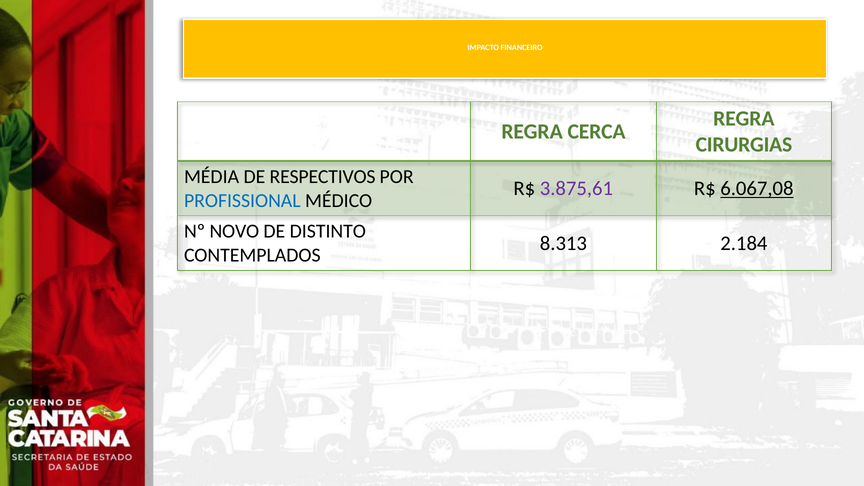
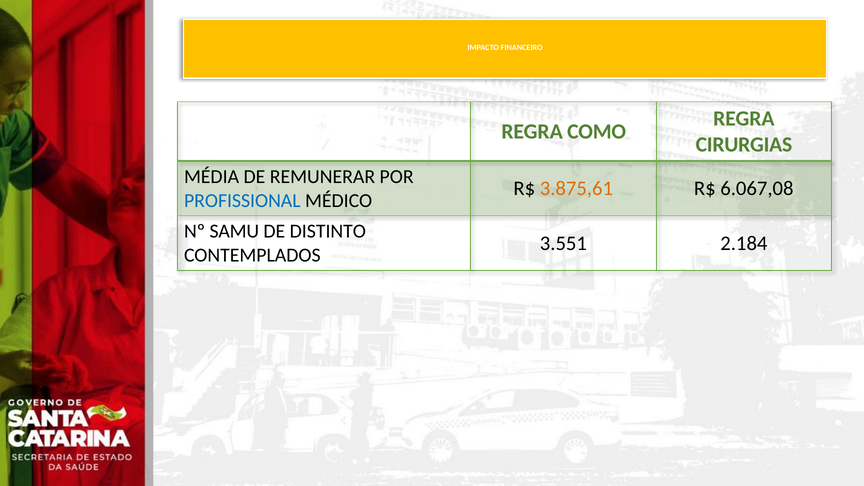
CERCA: CERCA -> COMO
RESPECTIVOS: RESPECTIVOS -> REMUNERAR
3.875,61 colour: purple -> orange
6.067,08 underline: present -> none
NOVO: NOVO -> SAMU
8.313: 8.313 -> 3.551
